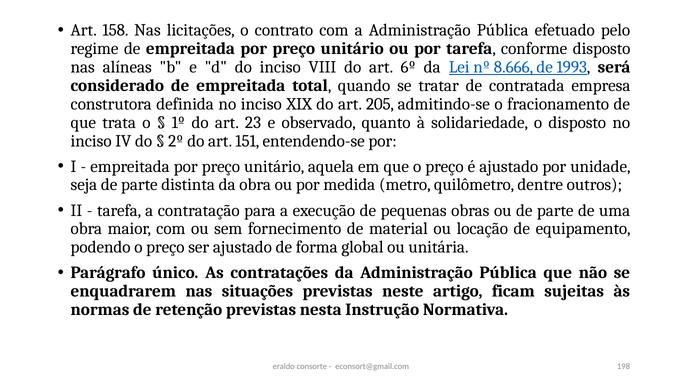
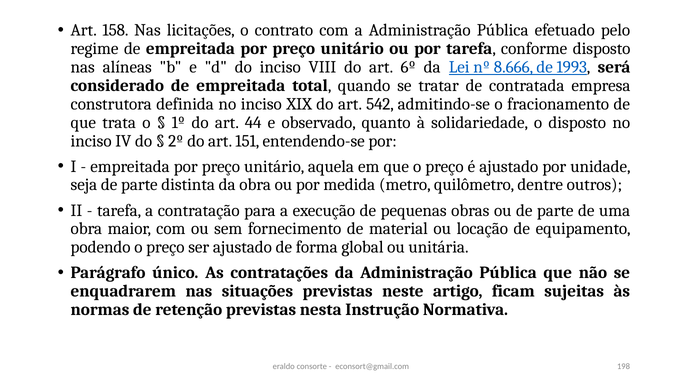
205: 205 -> 542
23: 23 -> 44
